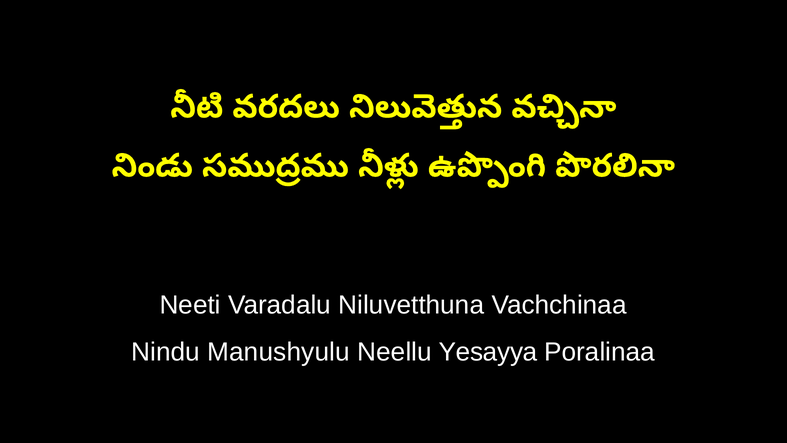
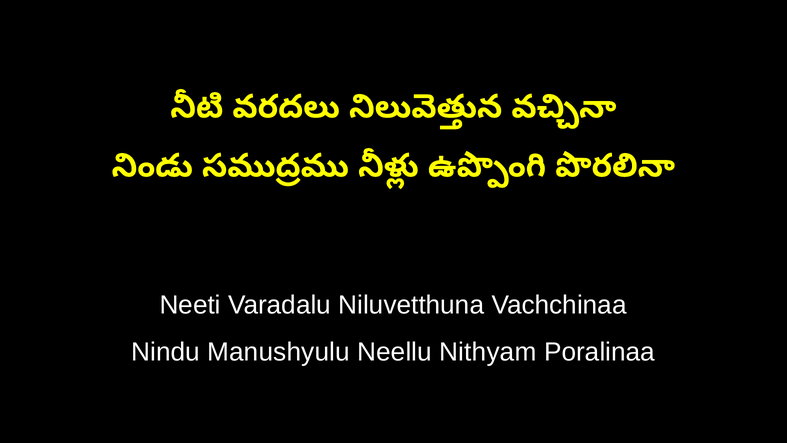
Yesayya: Yesayya -> Nithyam
